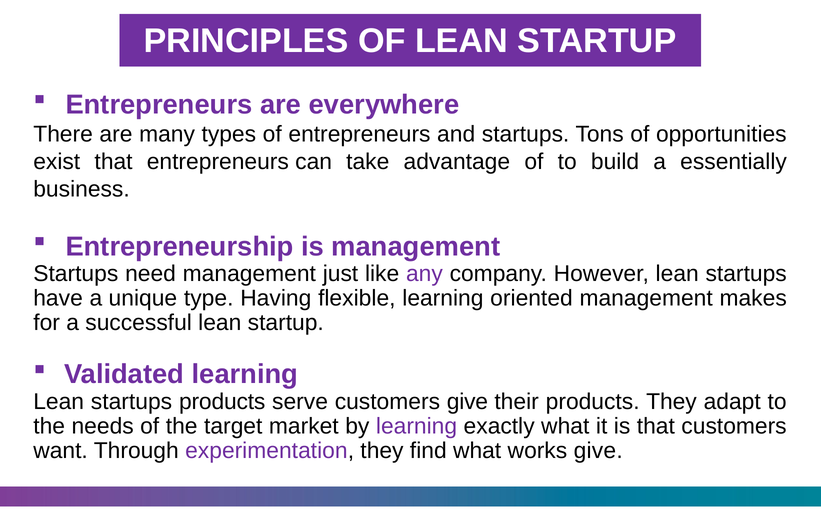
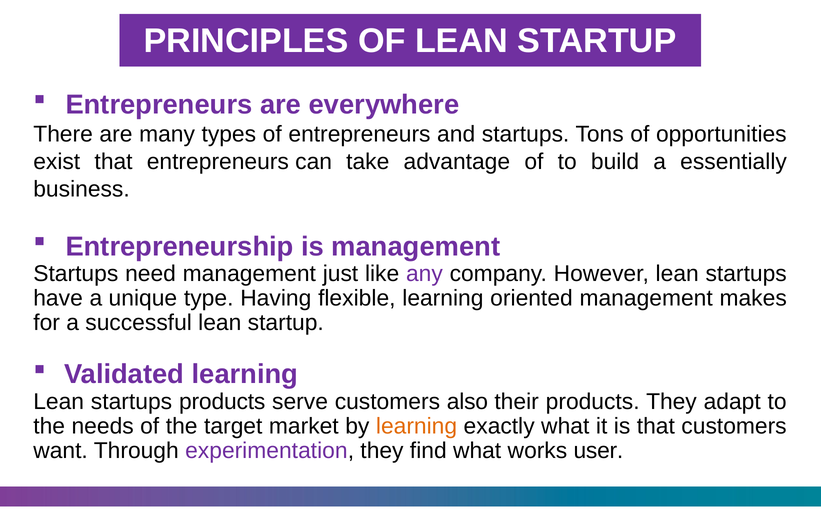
customers give: give -> also
learning at (417, 426) colour: purple -> orange
works give: give -> user
